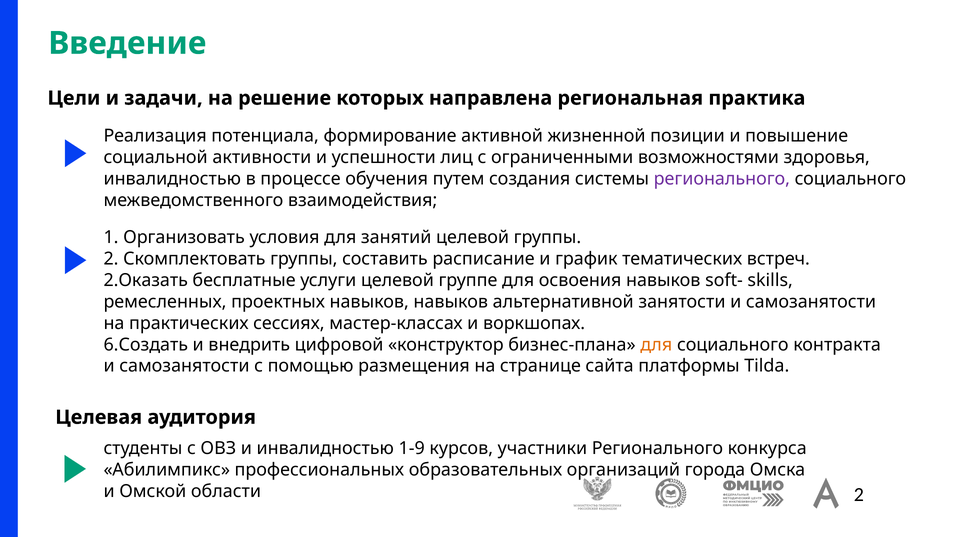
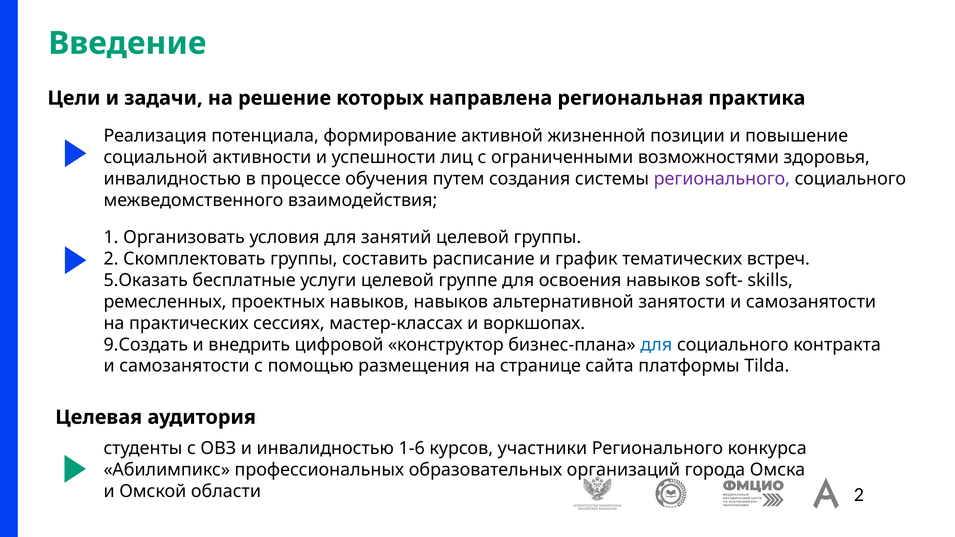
2.Оказать: 2.Оказать -> 5.Оказать
6.Создать: 6.Создать -> 9.Создать
для at (656, 345) colour: orange -> blue
1-9: 1-9 -> 1-6
